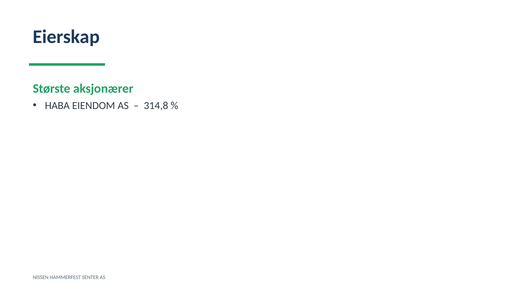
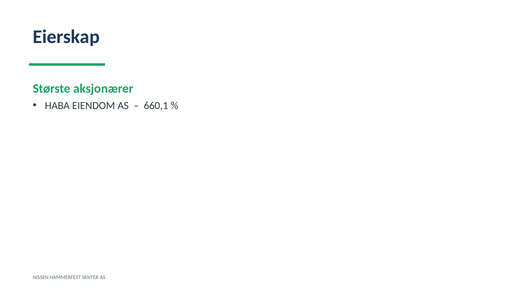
314,8: 314,8 -> 660,1
